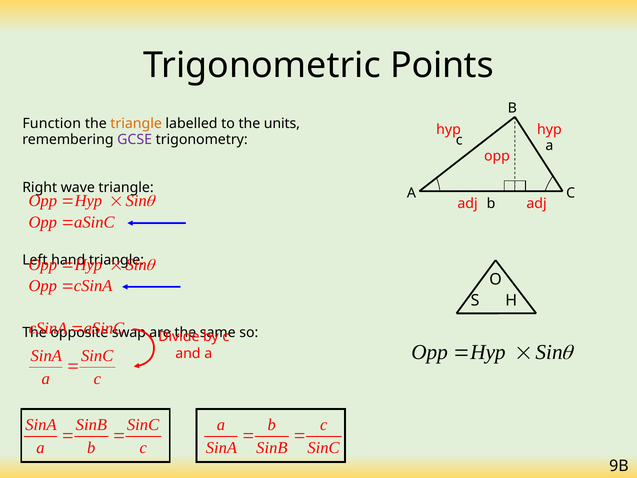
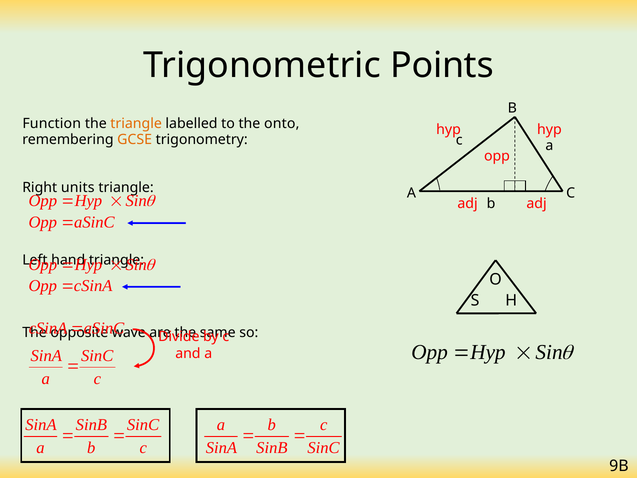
units: units -> onto
GCSE colour: purple -> orange
wave: wave -> units
swap: swap -> wave
